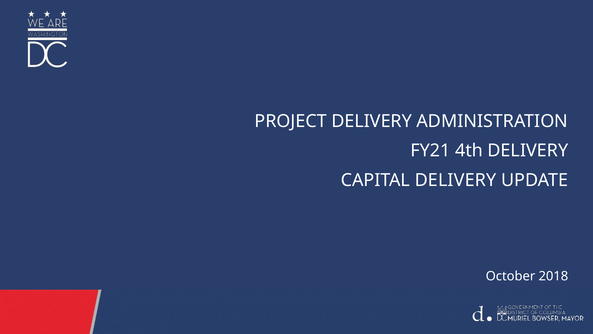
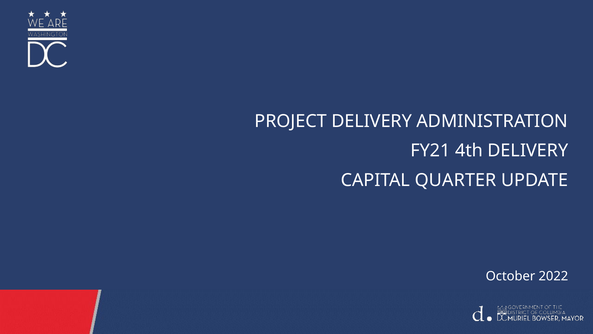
CAPITAL DELIVERY: DELIVERY -> QUARTER
2018: 2018 -> 2022
